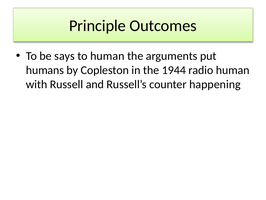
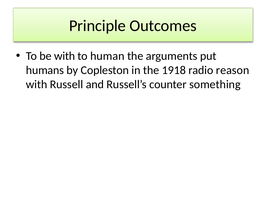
be says: says -> with
1944: 1944 -> 1918
radio human: human -> reason
happening: happening -> something
